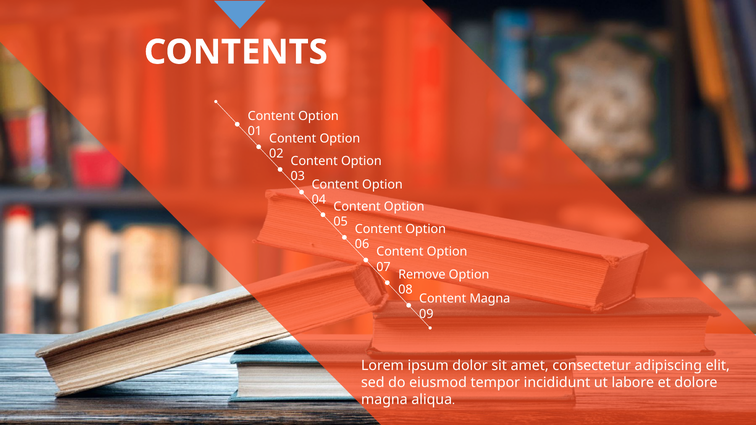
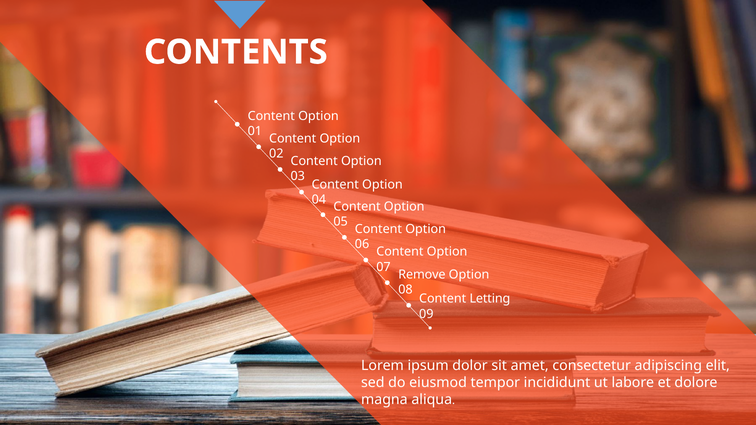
Content Magna: Magna -> Letting
